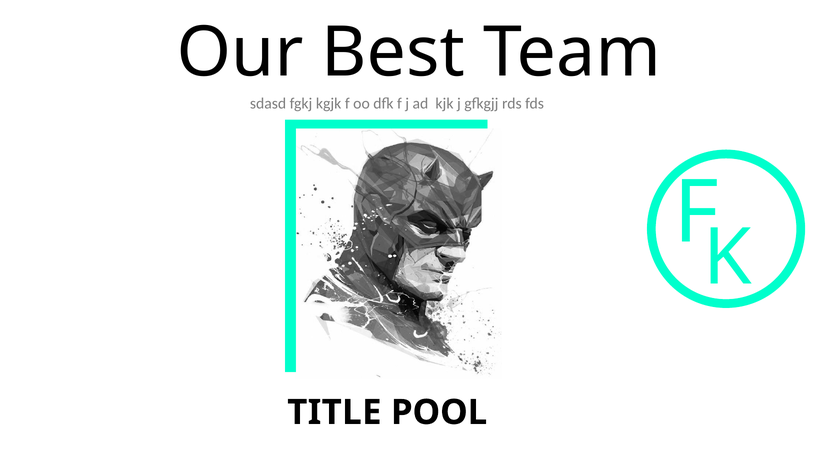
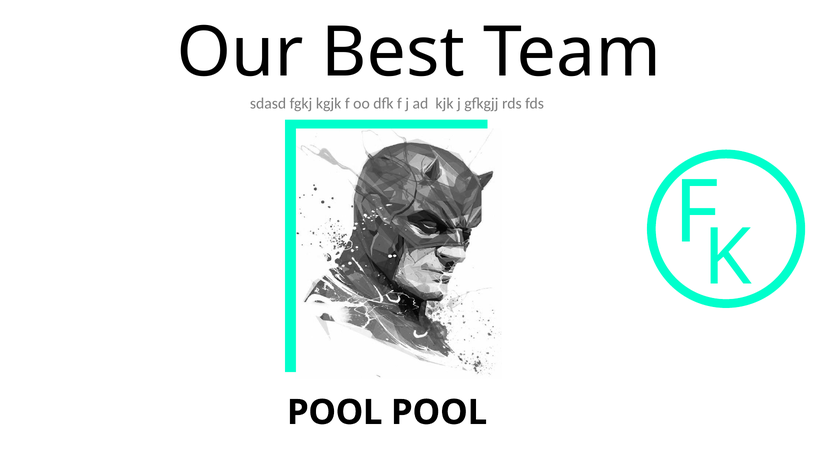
TITLE at (334, 412): TITLE -> POOL
